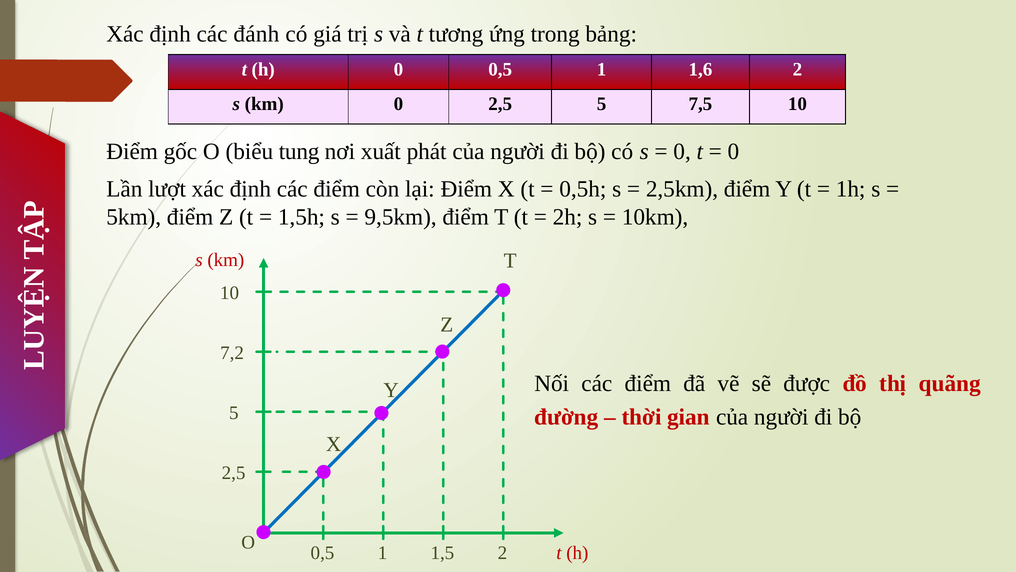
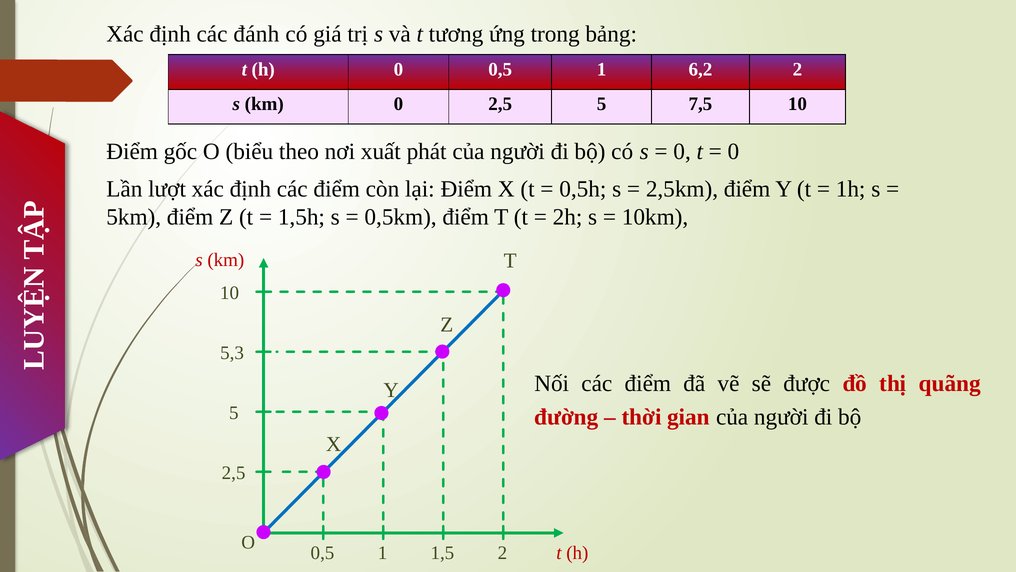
1,6: 1,6 -> 6,2
tung: tung -> theo
9,5km: 9,5km -> 0,5km
7,2: 7,2 -> 5,3
